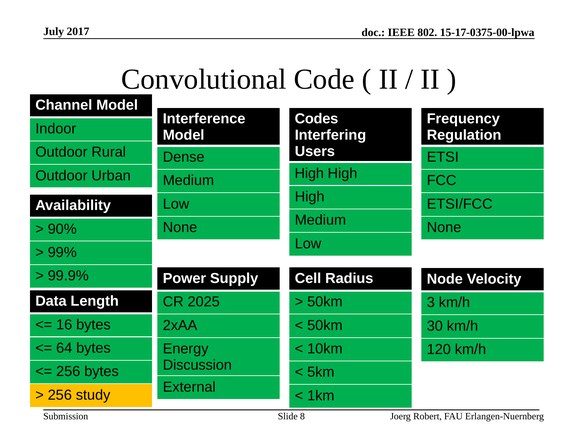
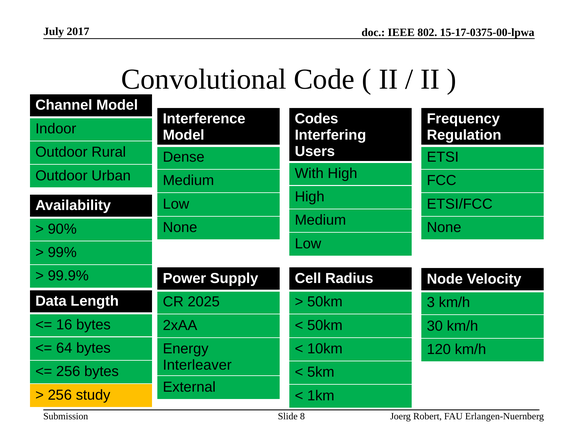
High at (309, 173): High -> With
Discussion: Discussion -> Interleaver
